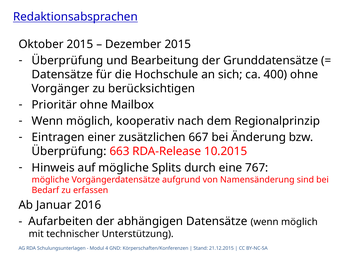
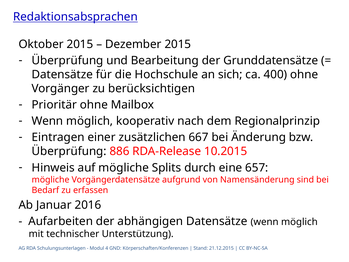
663: 663 -> 886
767: 767 -> 657
